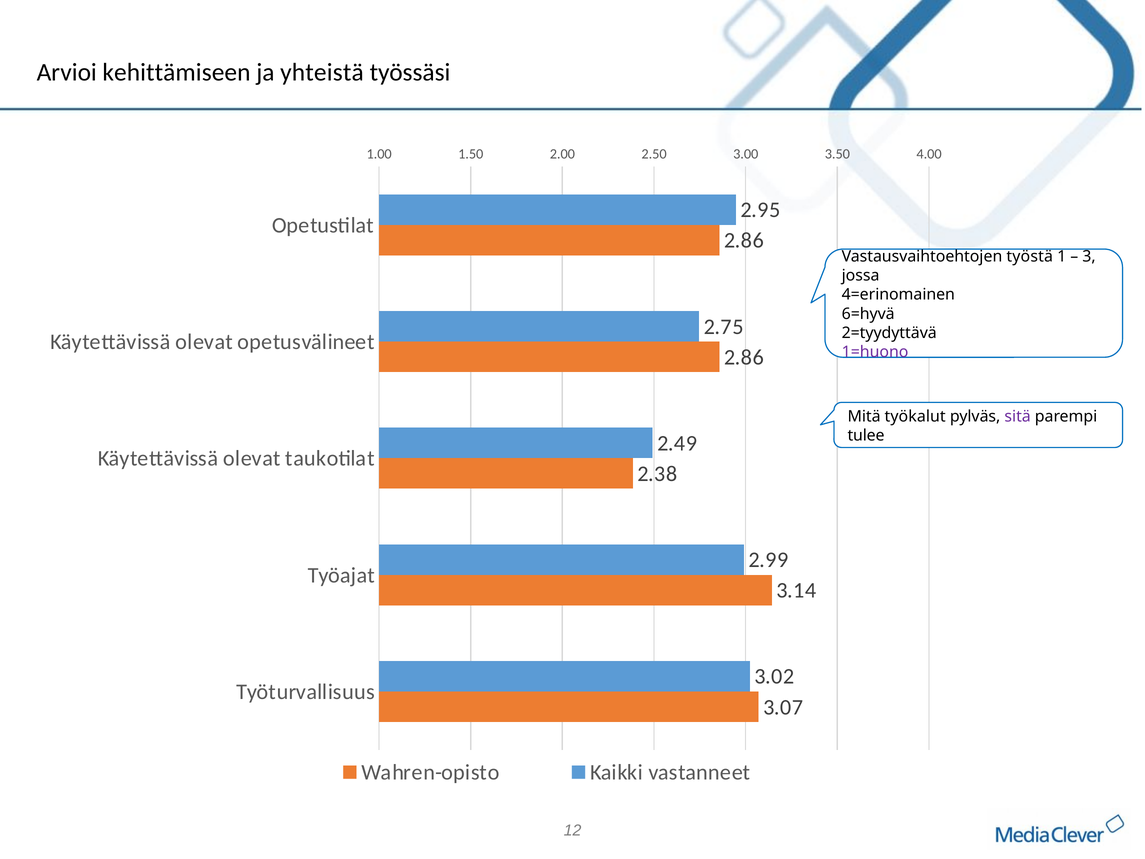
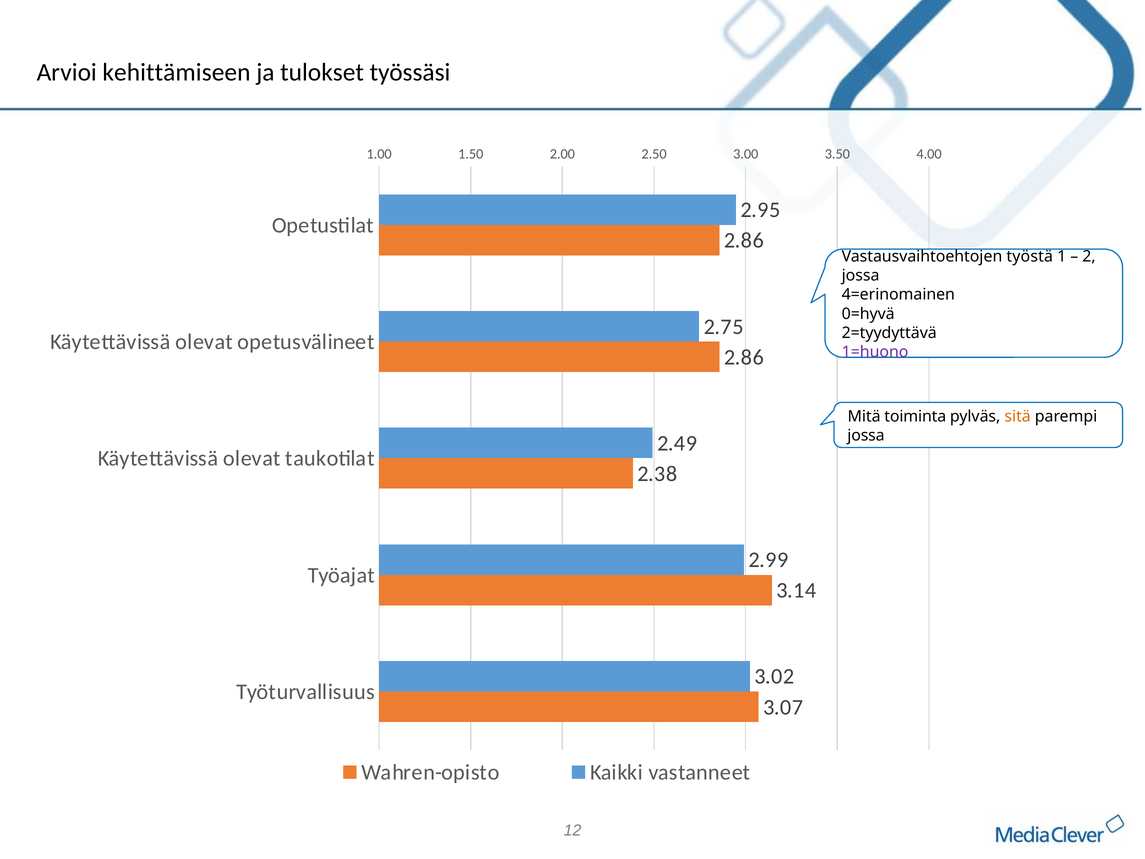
yhteistä: yhteistä -> tulokset
3: 3 -> 2
6=hyvä: 6=hyvä -> 0=hyvä
työkalut: työkalut -> toiminta
sitä colour: purple -> orange
tulee at (866, 435): tulee -> jossa
